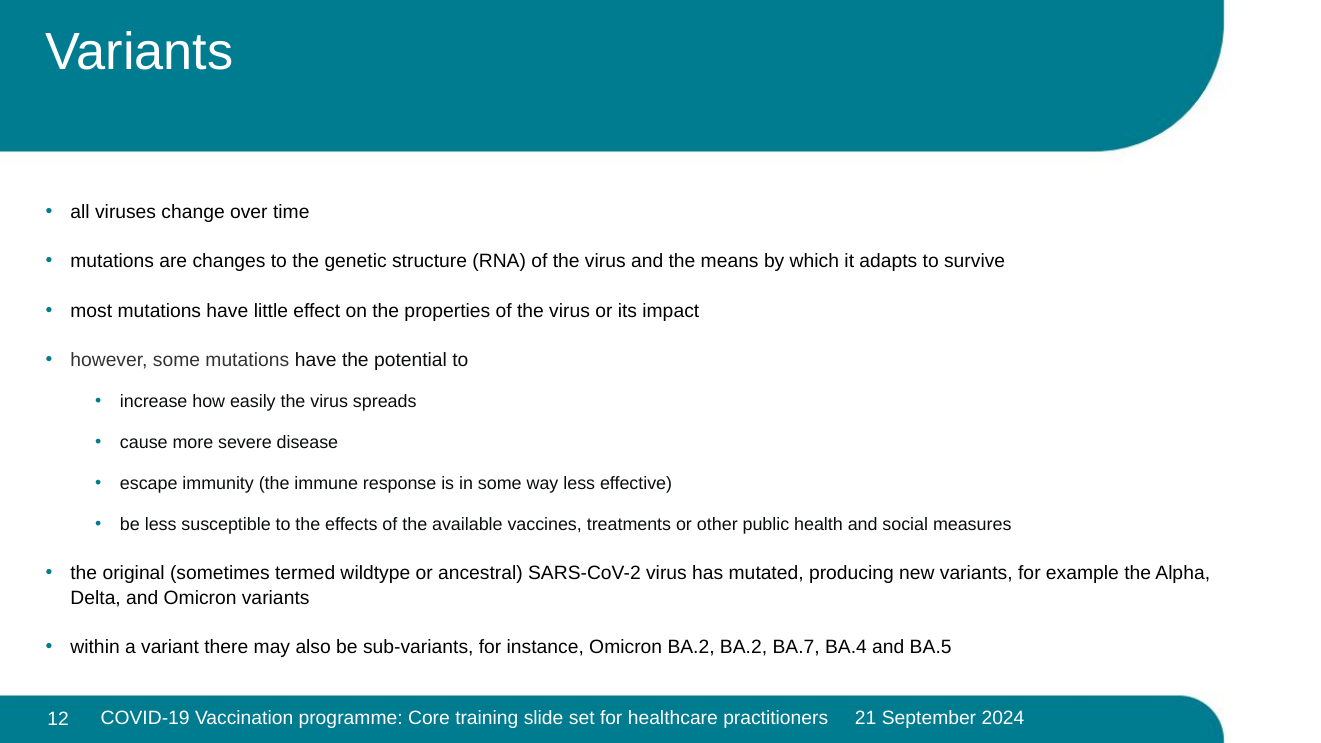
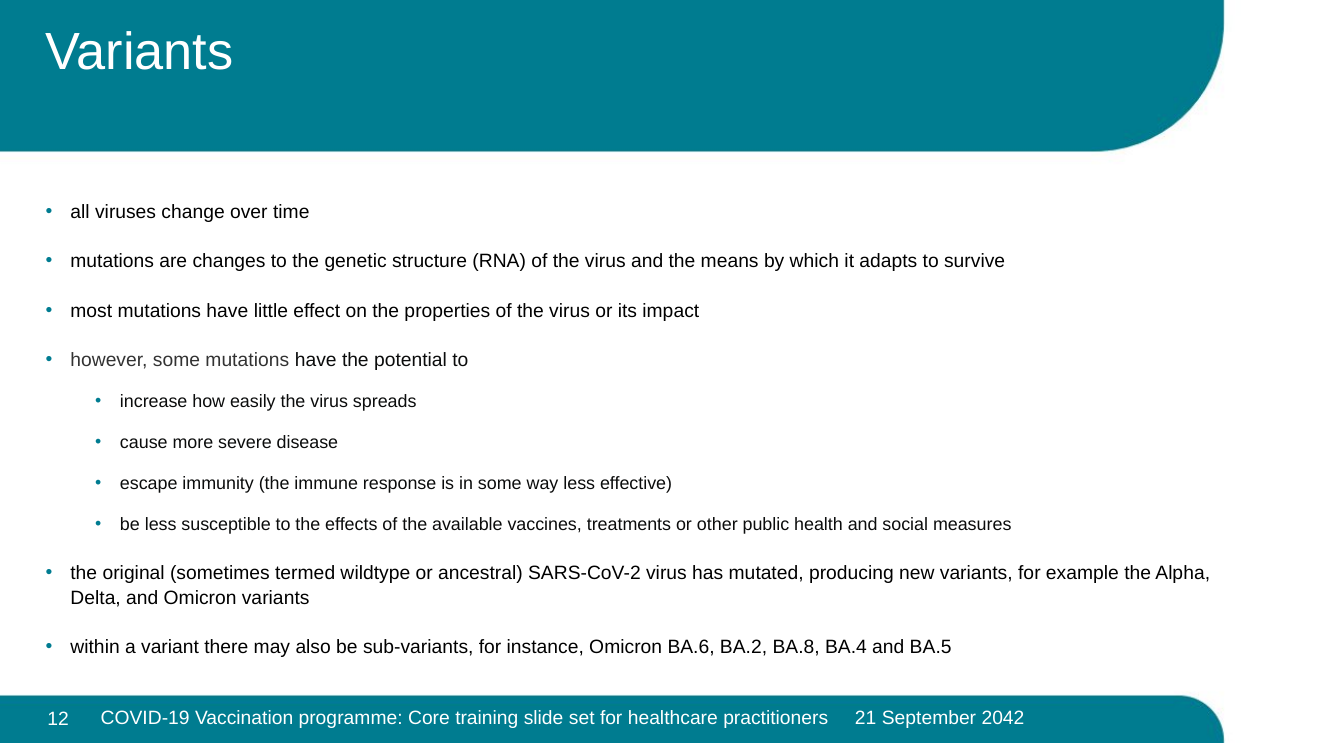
Omicron BA.2: BA.2 -> BA.6
BA.7: BA.7 -> BA.8
2024: 2024 -> 2042
